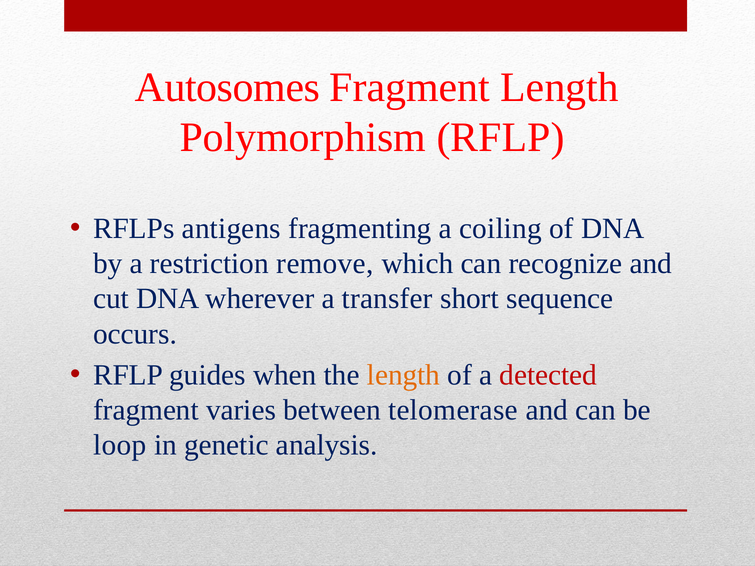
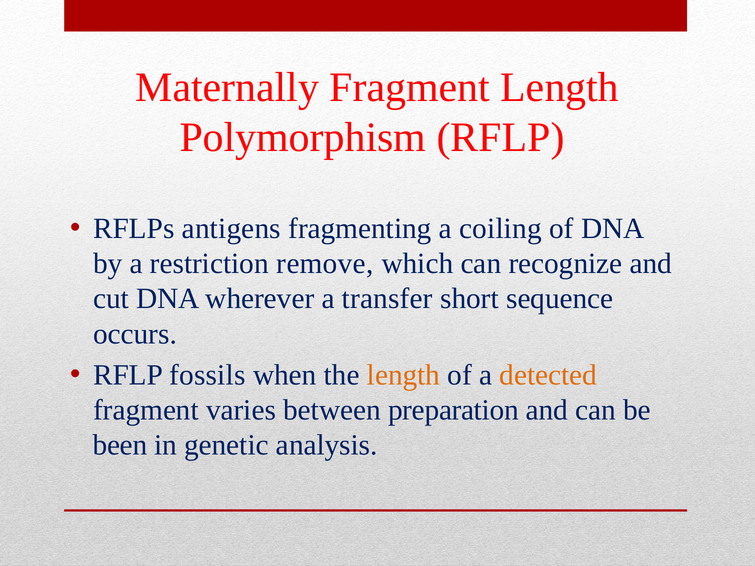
Autosomes: Autosomes -> Maternally
guides: guides -> fossils
detected colour: red -> orange
telomerase: telomerase -> preparation
loop: loop -> been
